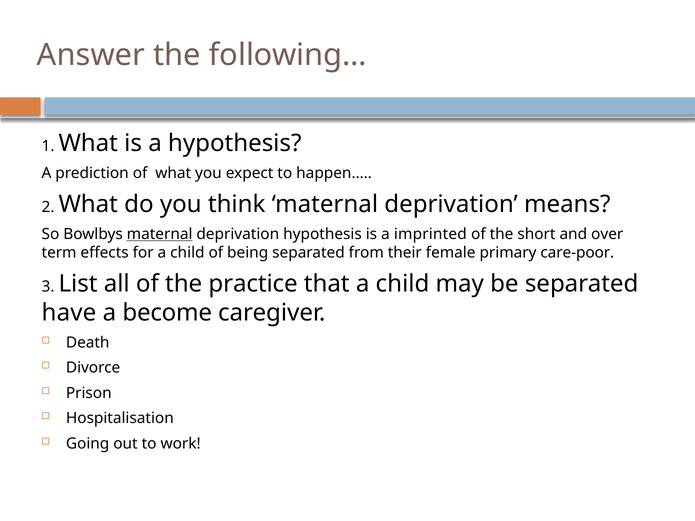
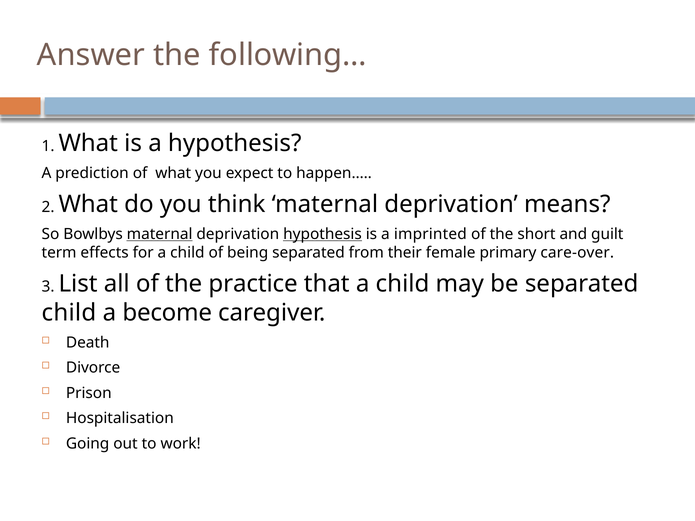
hypothesis at (322, 234) underline: none -> present
over: over -> guilt
care-poor: care-poor -> care-over
have at (69, 313): have -> child
